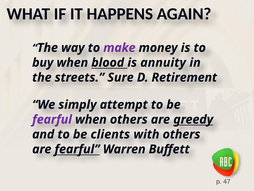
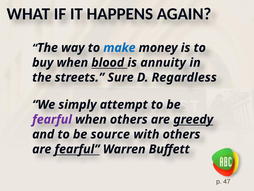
make colour: purple -> blue
Retirement: Retirement -> Regardless
clients: clients -> source
